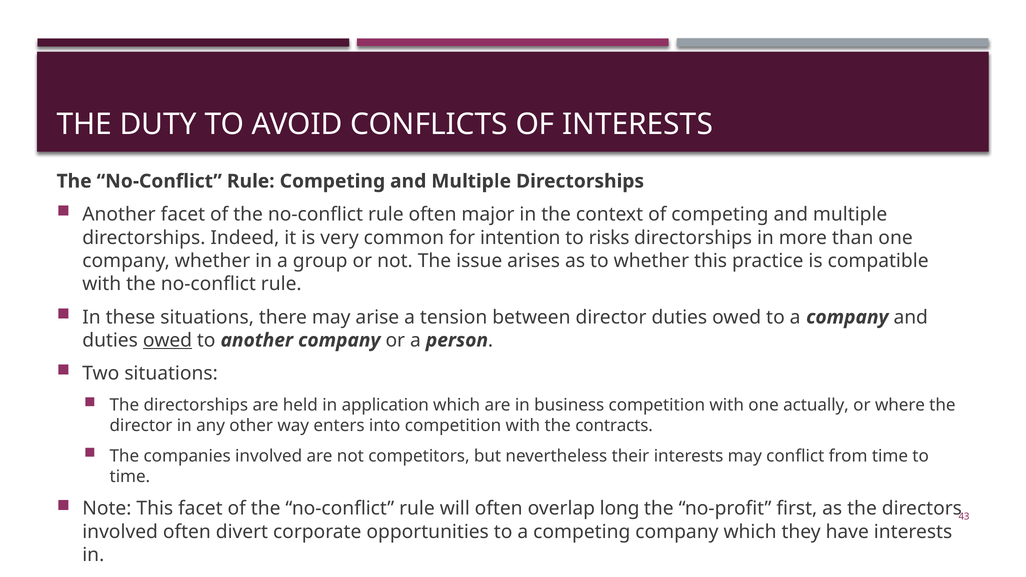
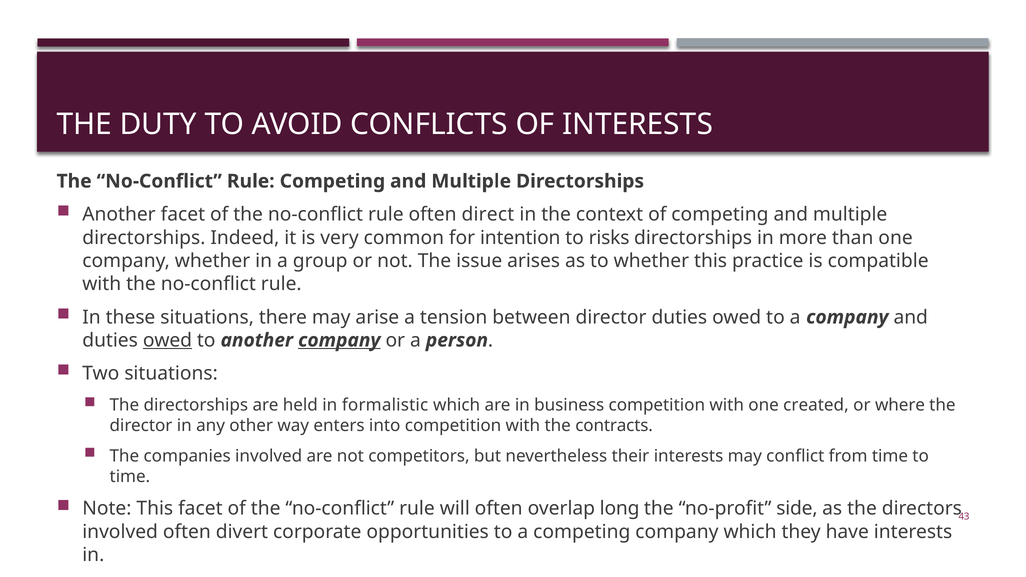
major: major -> direct
company at (339, 340) underline: none -> present
application: application -> formalistic
actually: actually -> created
first: first -> side
